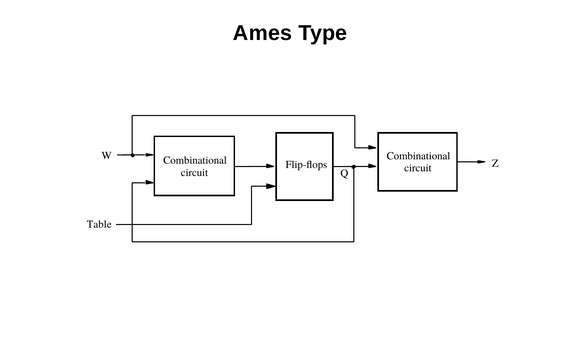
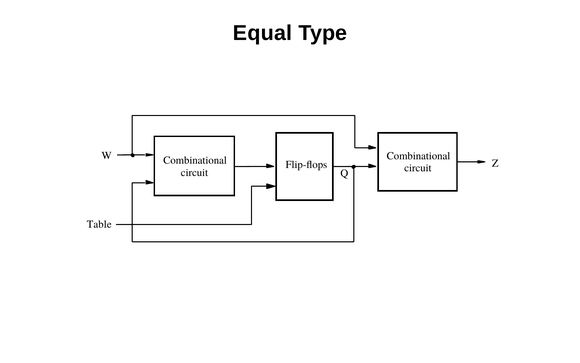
Ames: Ames -> Equal
